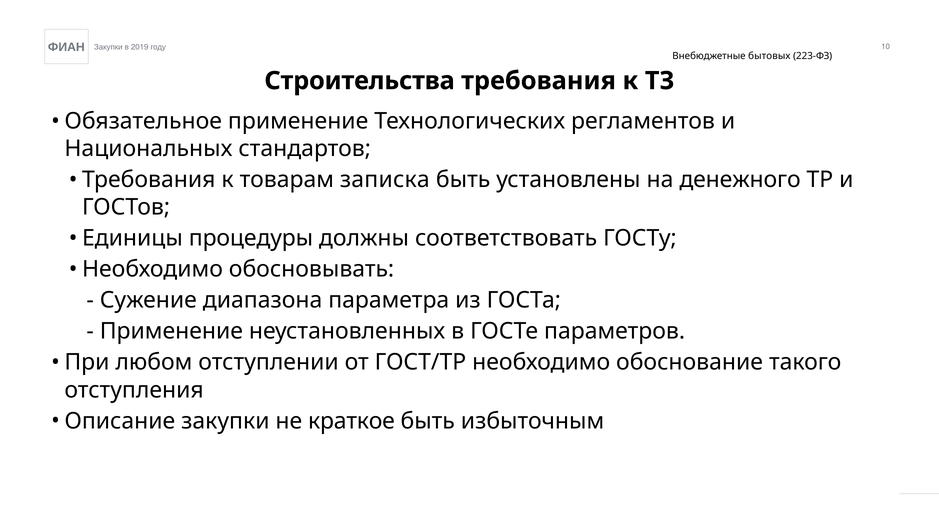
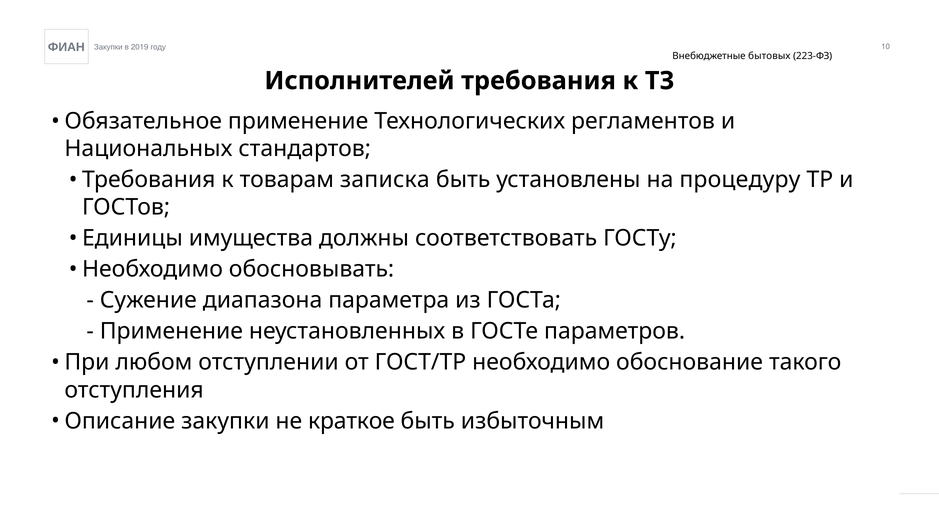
Строительства: Строительства -> Исполнителей
денежного: денежного -> процедуру
процедуры: процедуры -> имущества
